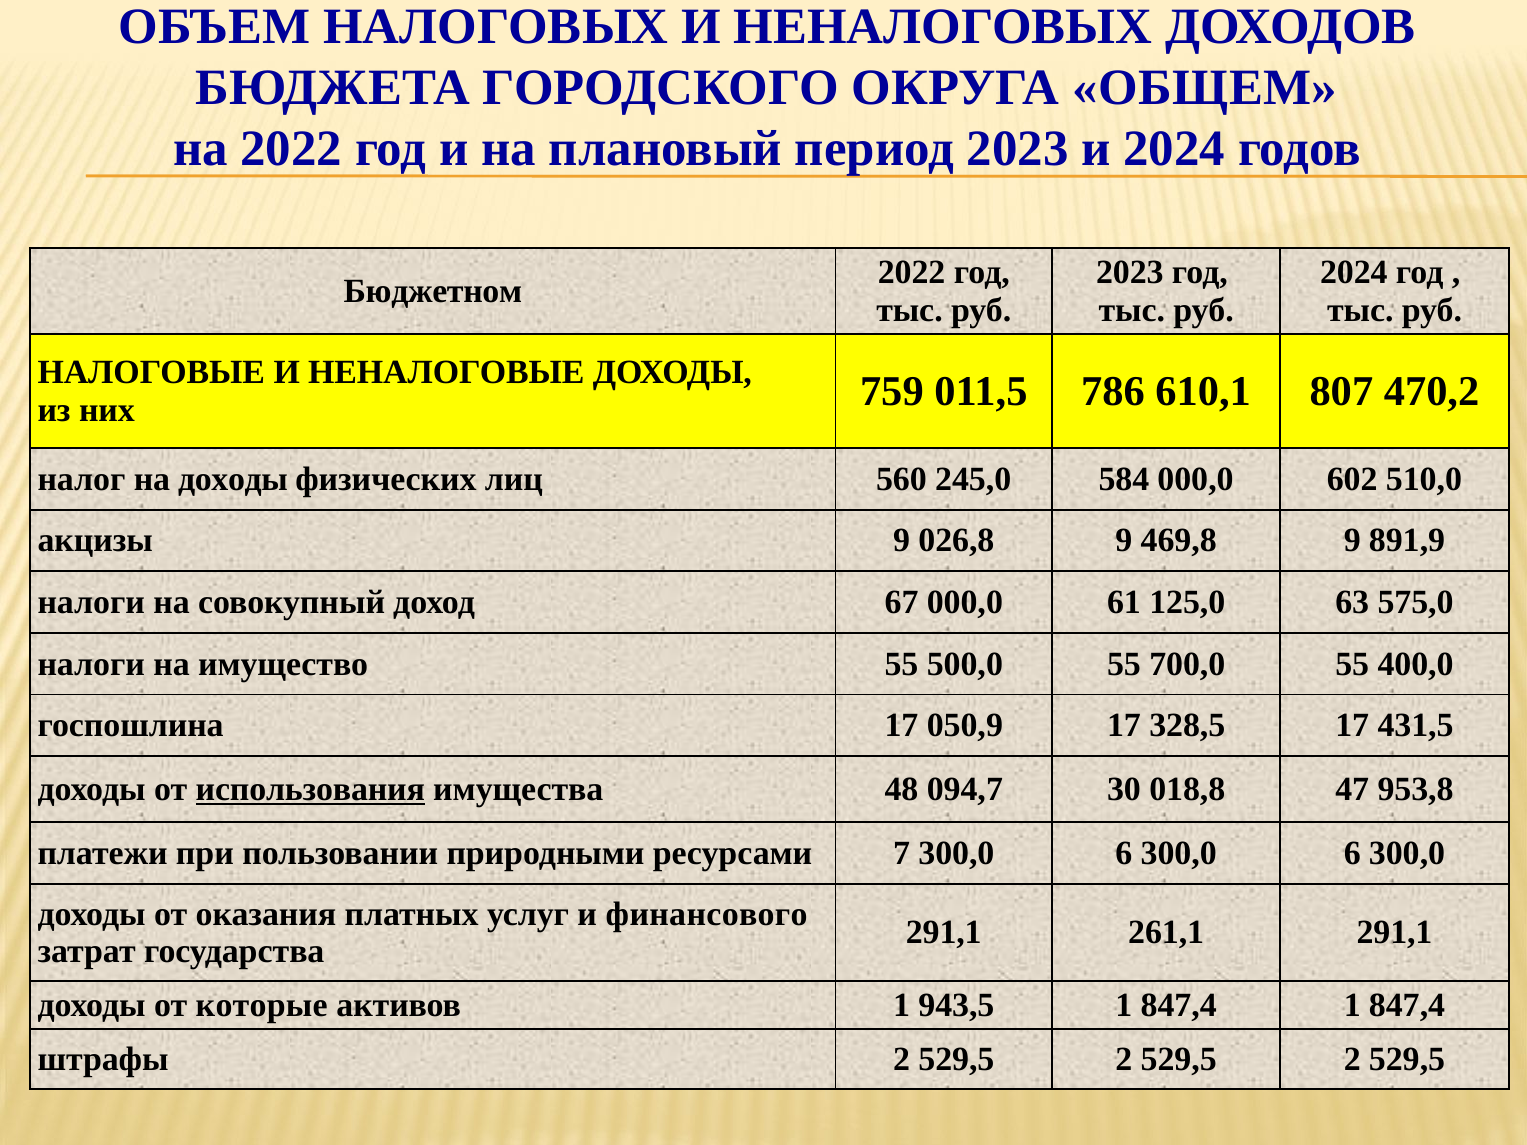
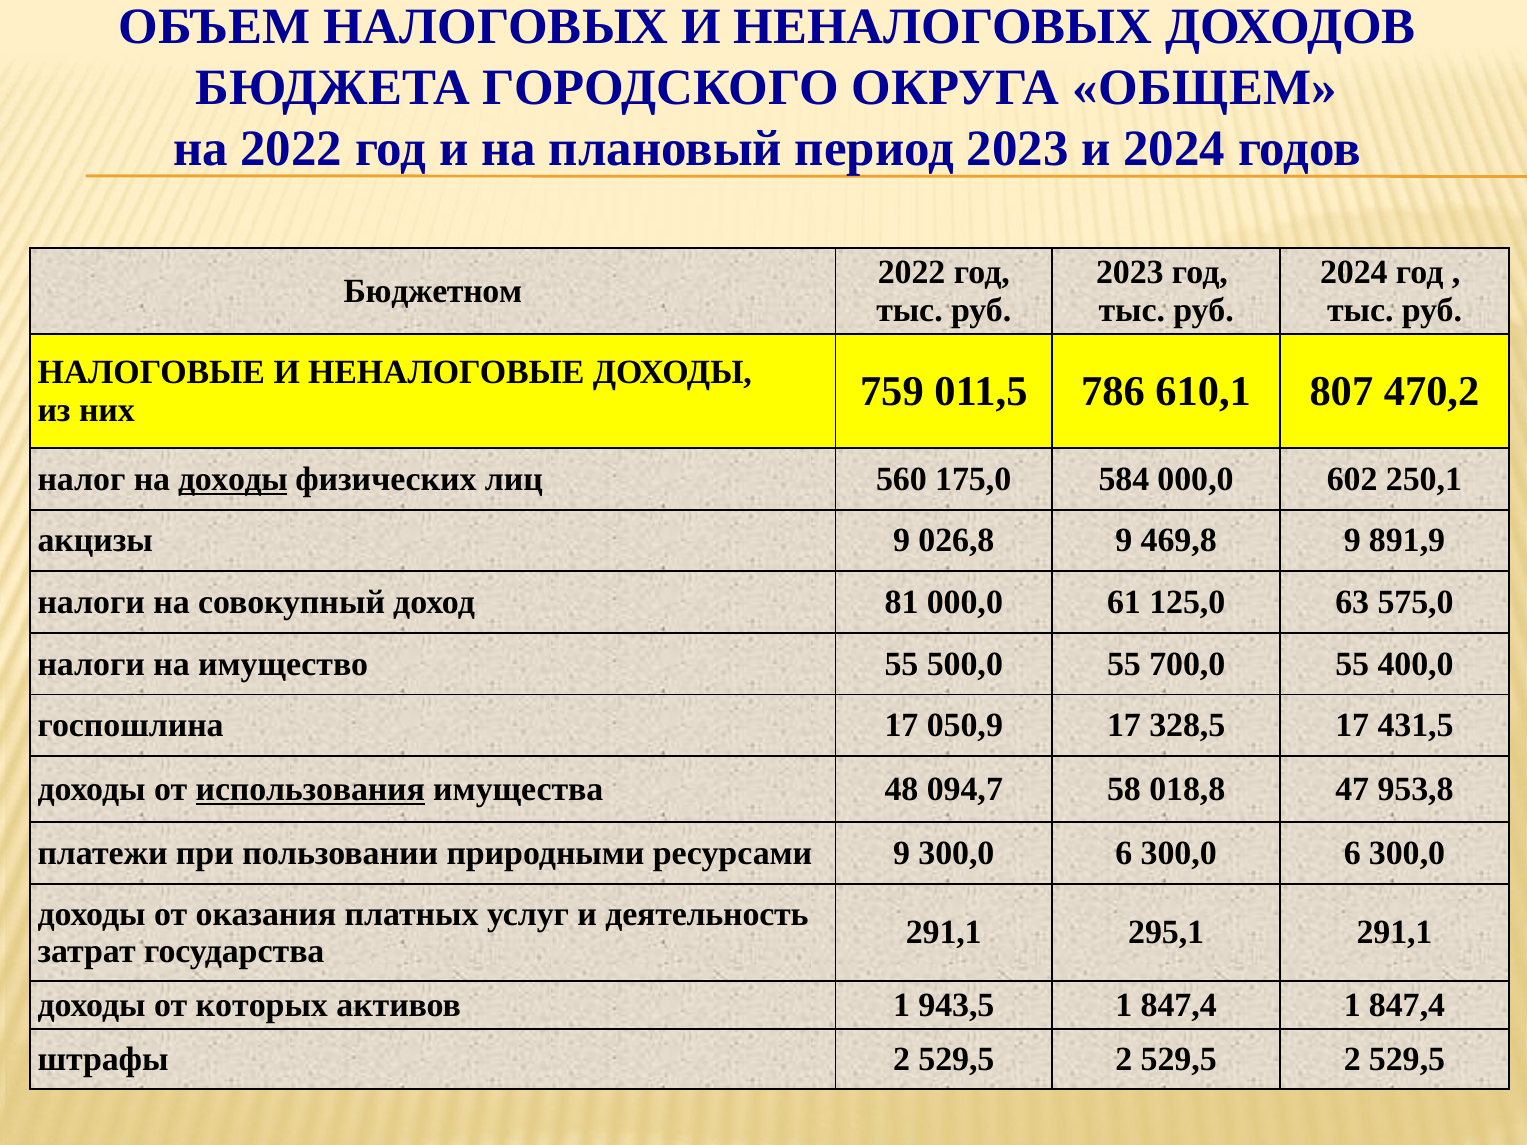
доходы at (233, 479) underline: none -> present
245,0: 245,0 -> 175,0
510,0: 510,0 -> 250,1
67: 67 -> 81
30: 30 -> 58
ресурсами 7: 7 -> 9
финансового: финансового -> деятельность
261,1: 261,1 -> 295,1
которые: которые -> которых
